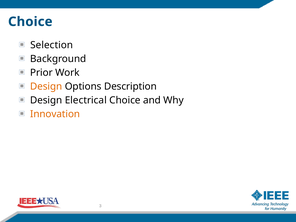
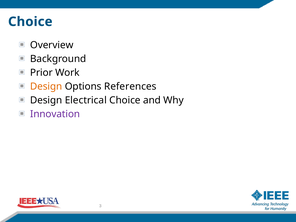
Selection: Selection -> Overview
Description: Description -> References
Innovation colour: orange -> purple
